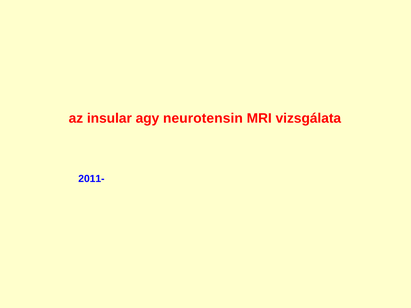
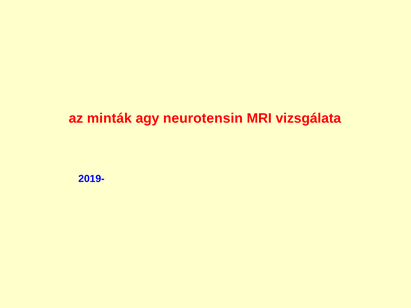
insular: insular -> minták
2011-: 2011- -> 2019-
